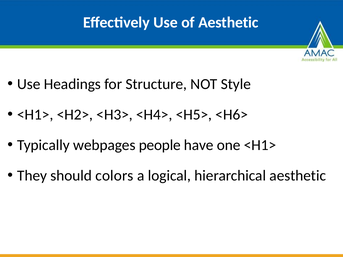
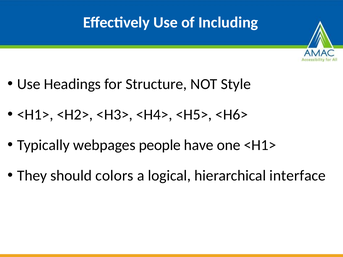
of Aesthetic: Aesthetic -> Including
hierarchical aesthetic: aesthetic -> interface
